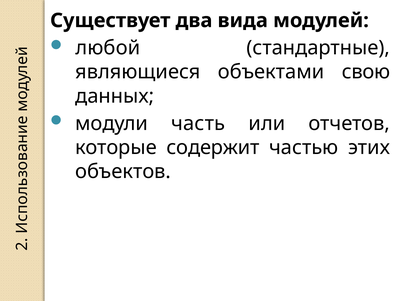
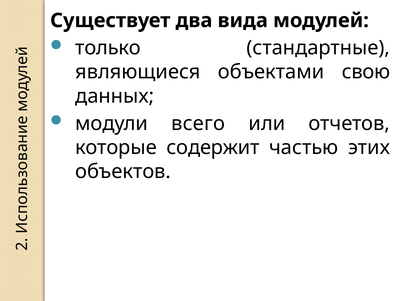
любой: любой -> только
часть: часть -> всего
